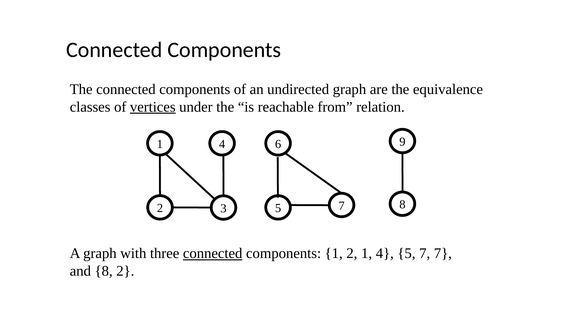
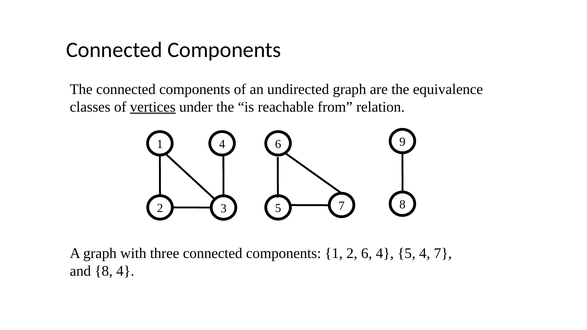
connected at (213, 254) underline: present -> none
1 2 1: 1 -> 6
4 5 7: 7 -> 4
8 2: 2 -> 4
